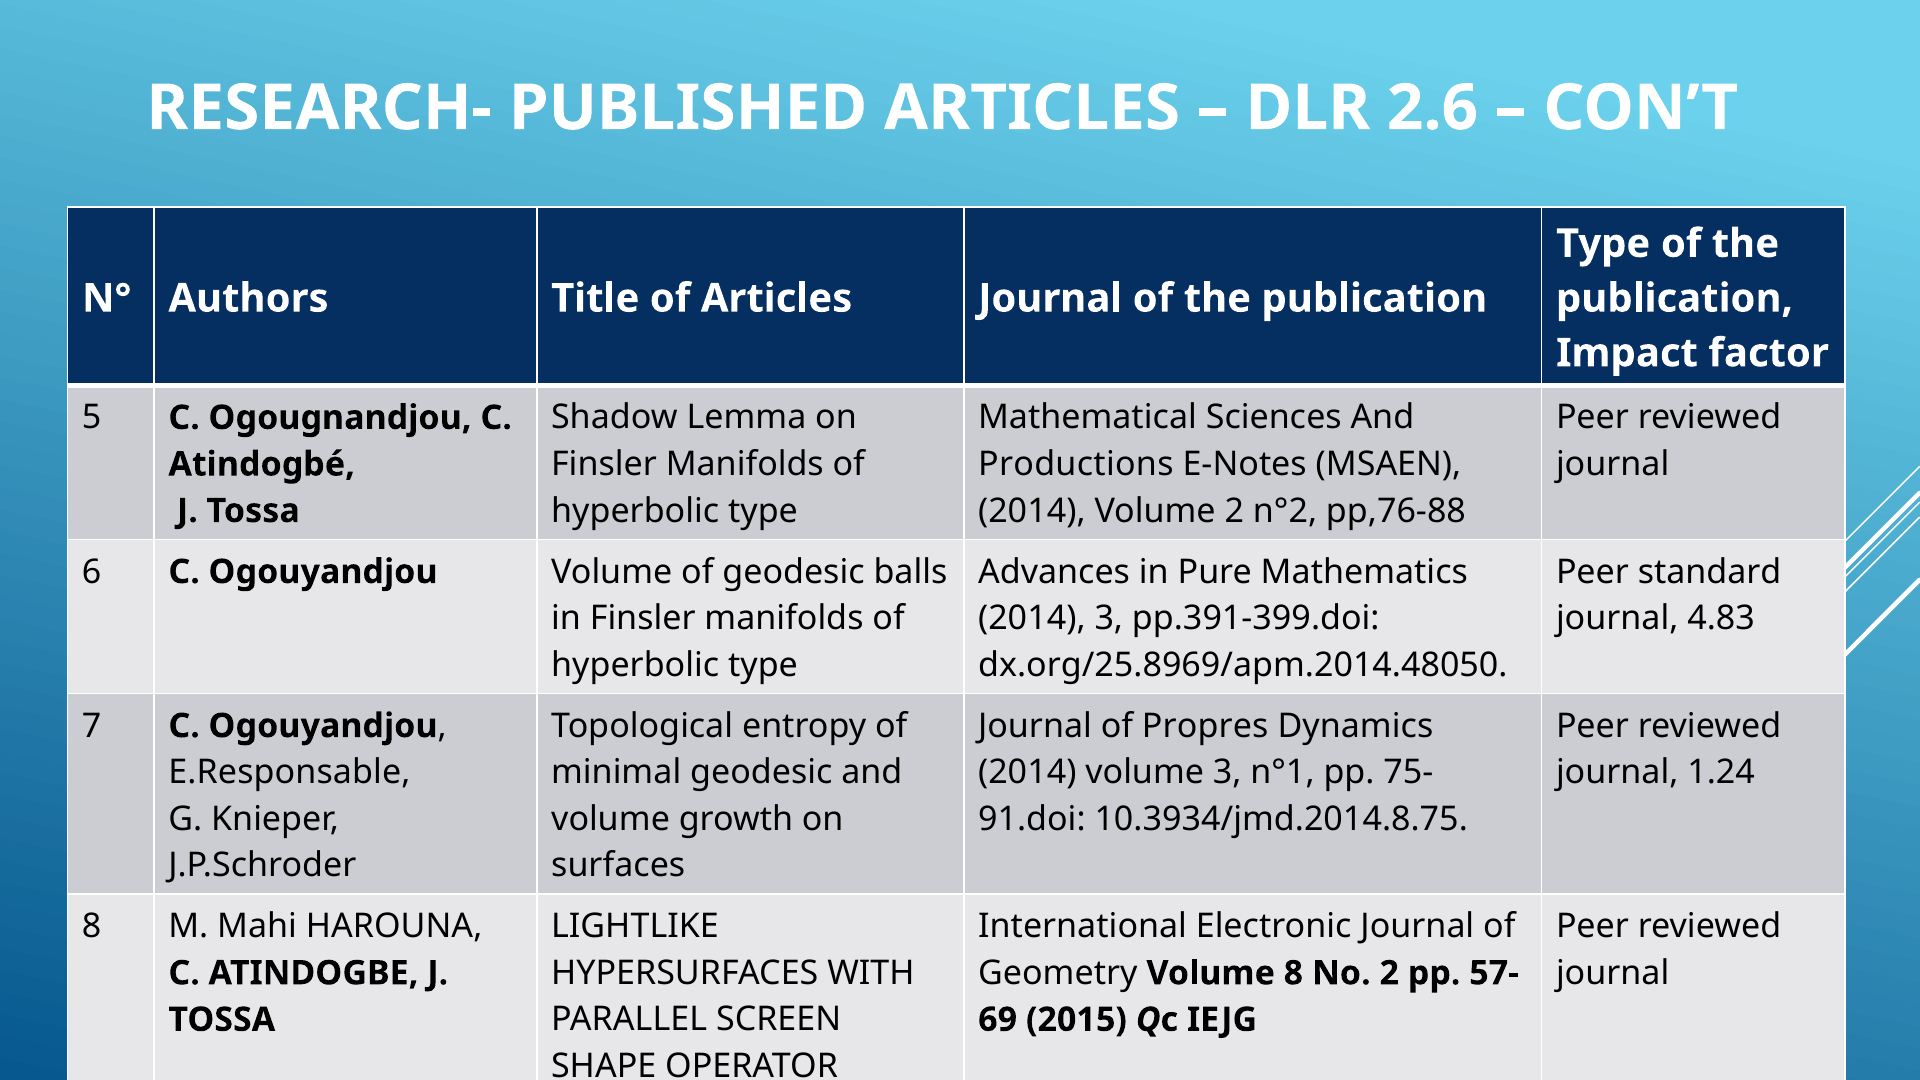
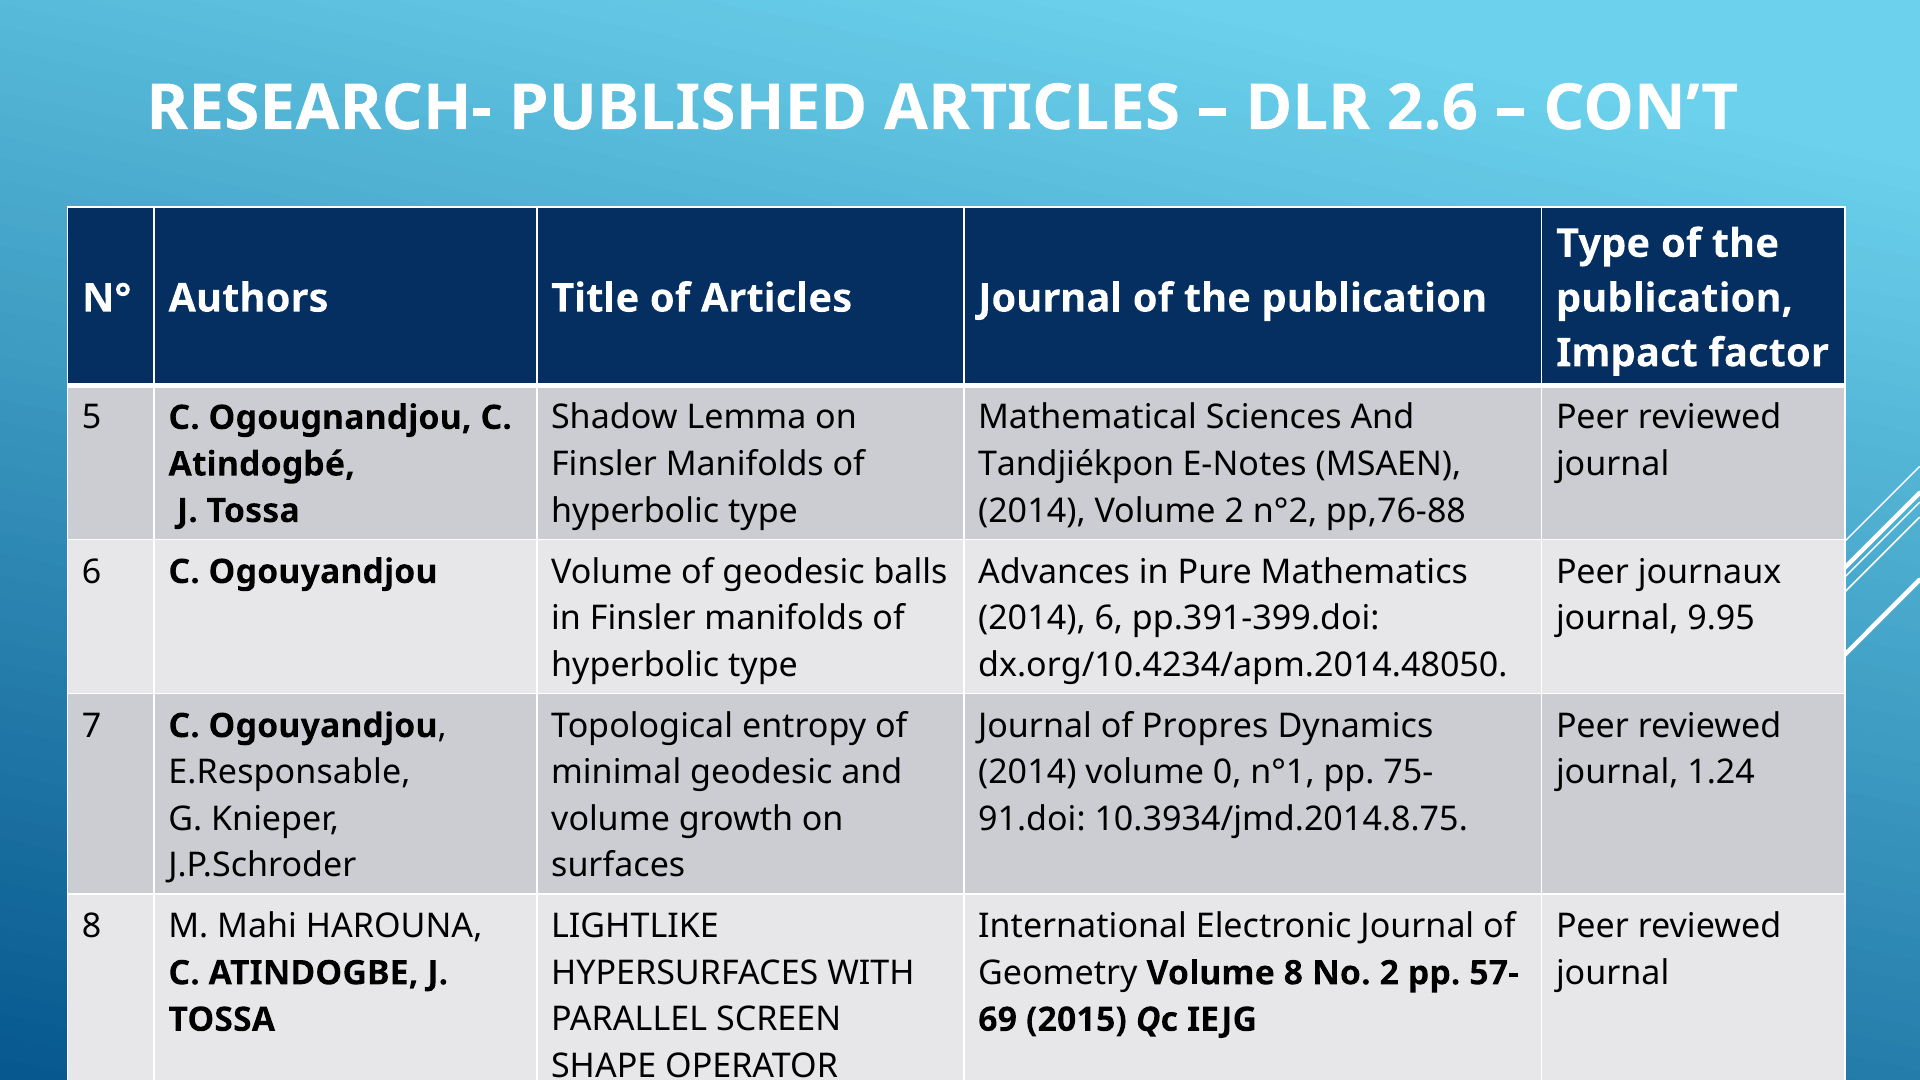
Productions: Productions -> Tandjiékpon
standard: standard -> journaux
2014 3: 3 -> 6
4.83: 4.83 -> 9.95
dx.org/25.8969/apm.2014.48050: dx.org/25.8969/apm.2014.48050 -> dx.org/10.4234/apm.2014.48050
volume 3: 3 -> 0
